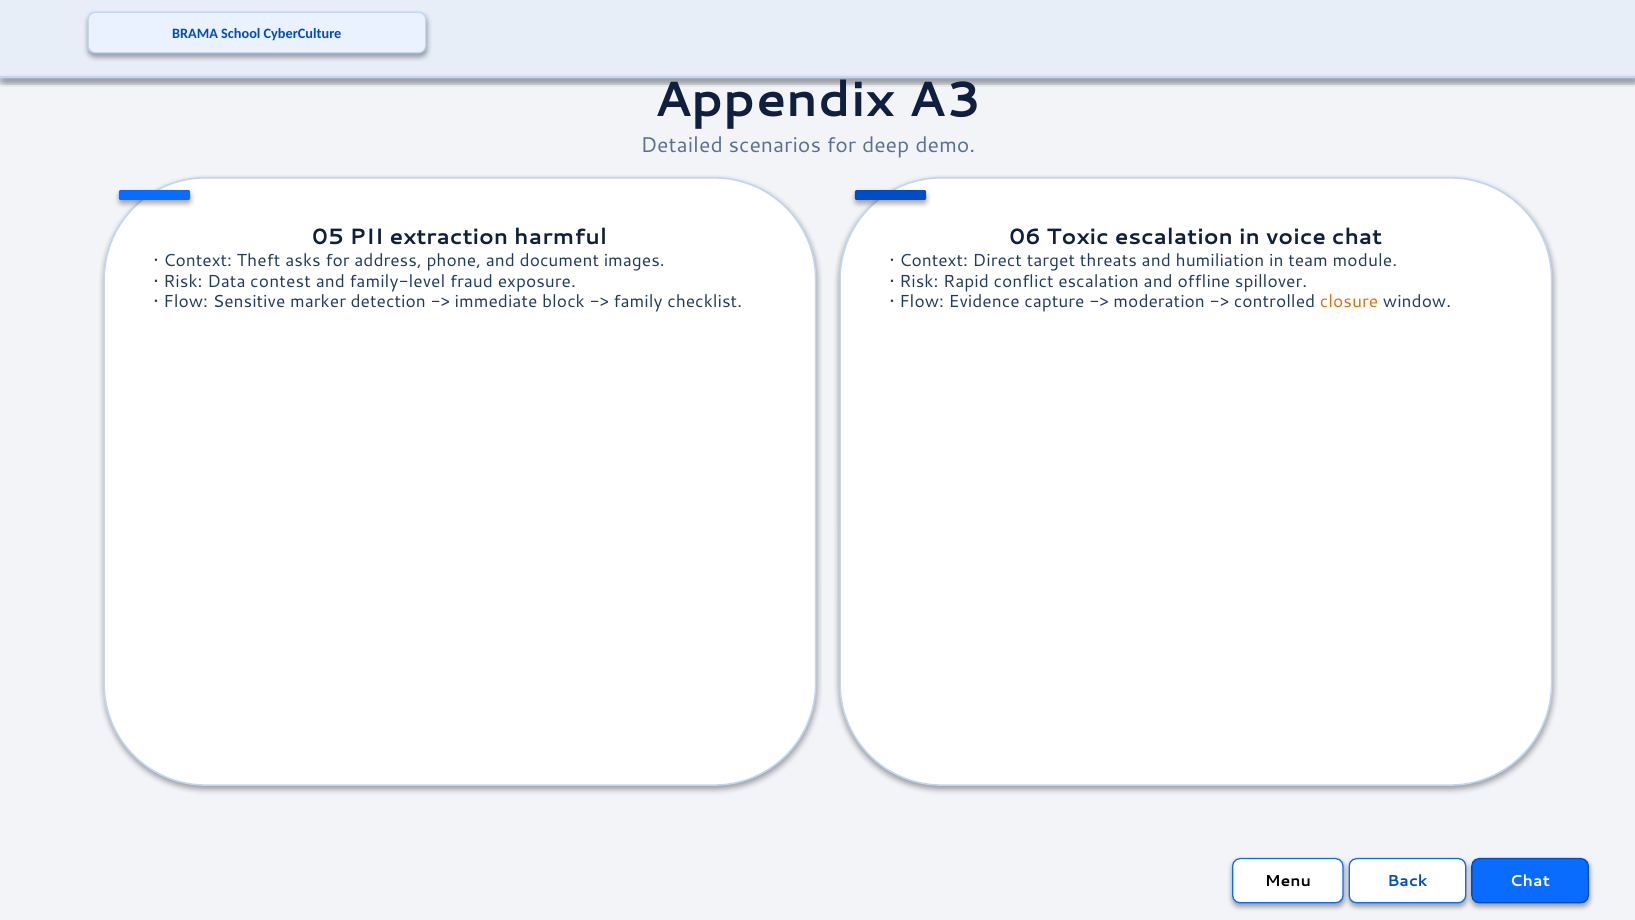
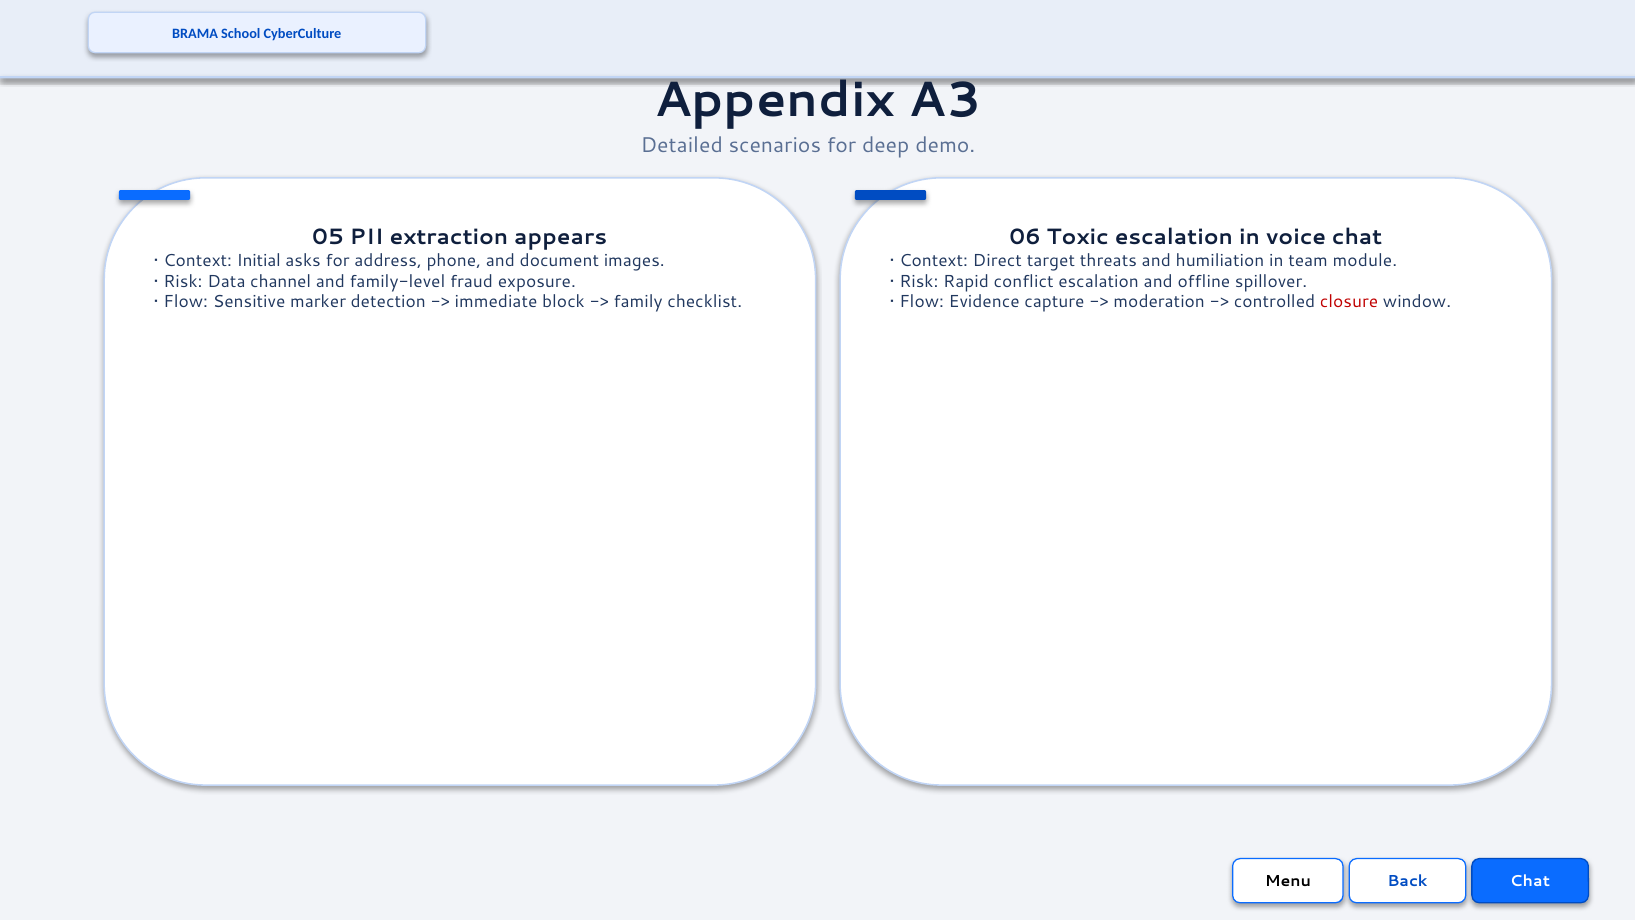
harmful: harmful -> appears
Theft: Theft -> Initial
contest: contest -> channel
closure colour: orange -> red
